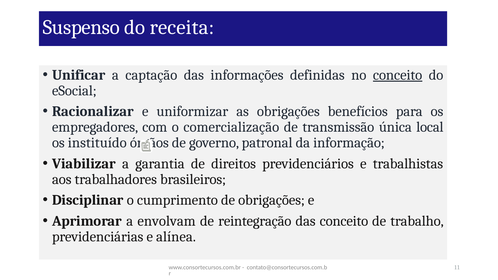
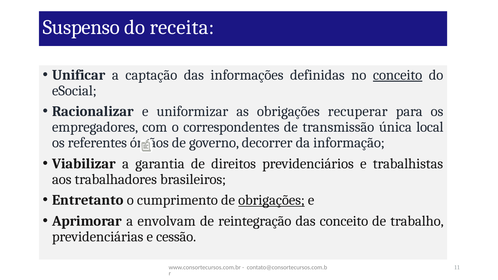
benefícios: benefícios -> recuperar
comercialização: comercialização -> correspondentes
instituído: instituído -> referentes
patronal: patronal -> decorrer
Disciplinar: Disciplinar -> Entretanto
obrigações at (271, 200) underline: none -> present
alínea: alínea -> cessão
